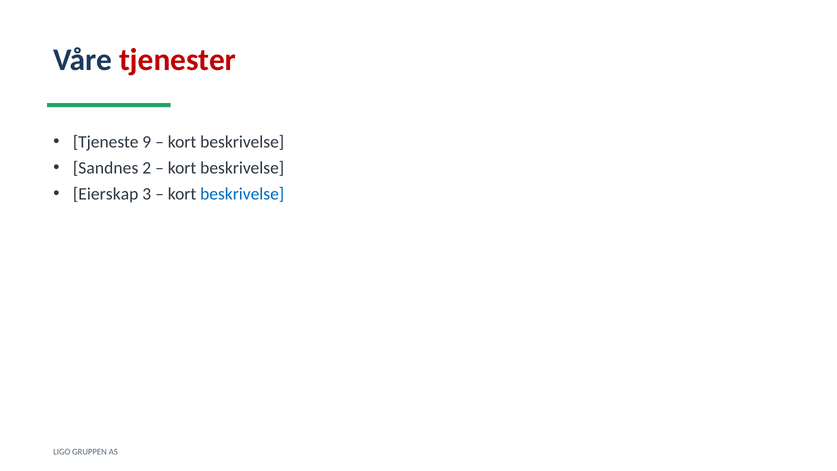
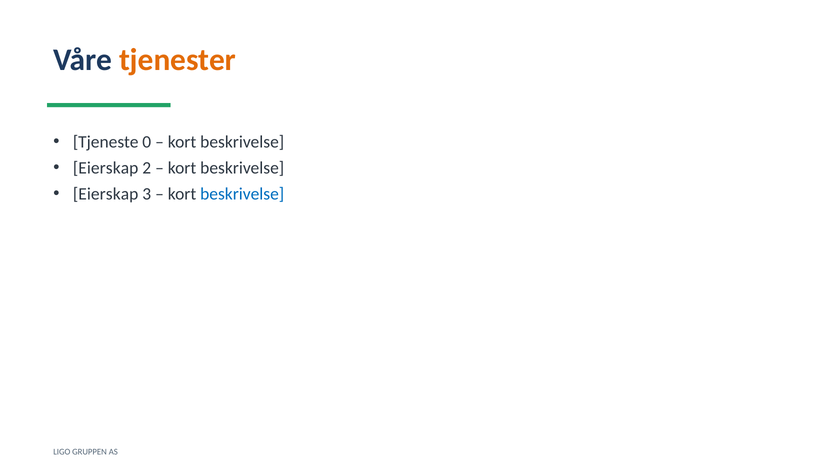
tjenester colour: red -> orange
9: 9 -> 0
Sandnes at (106, 168): Sandnes -> Eierskap
